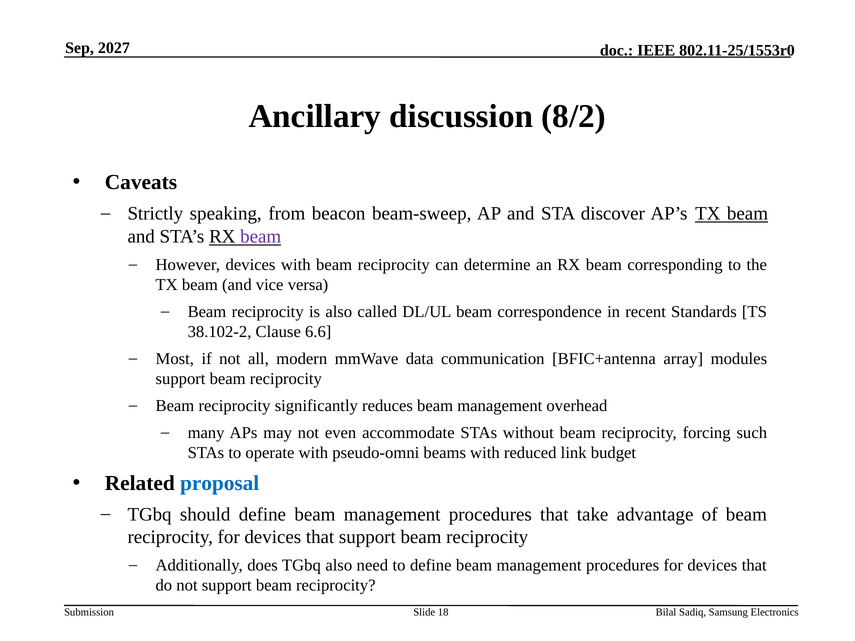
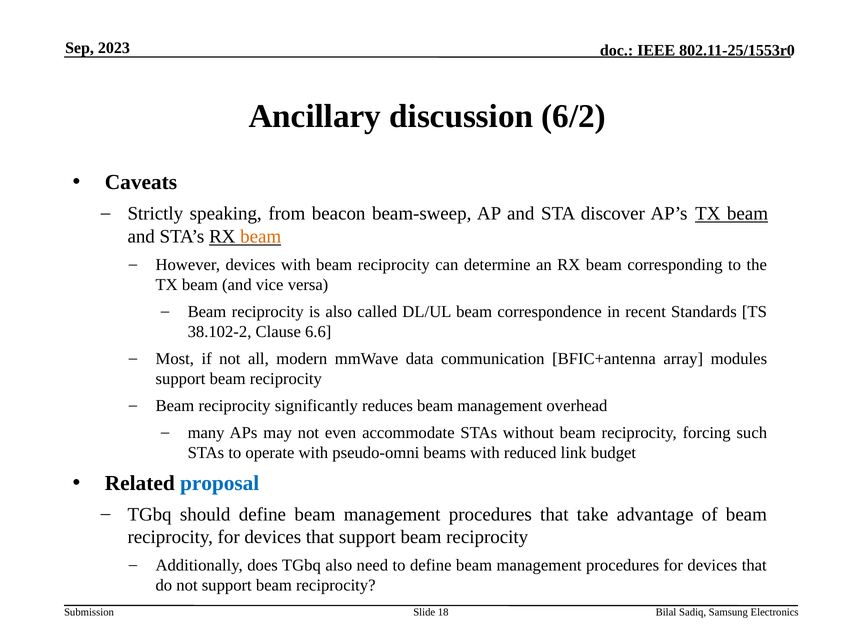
2027: 2027 -> 2023
8/2: 8/2 -> 6/2
beam at (261, 236) colour: purple -> orange
